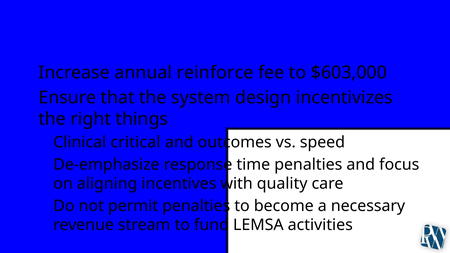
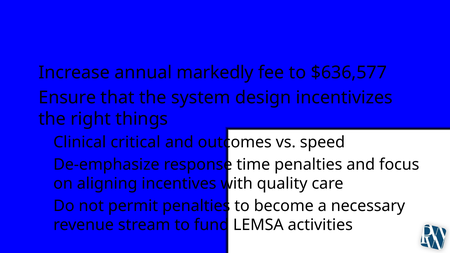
reinforce: reinforce -> markedly
$603,000: $603,000 -> $636,577
